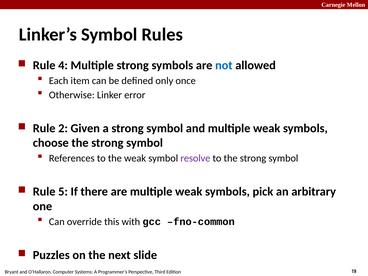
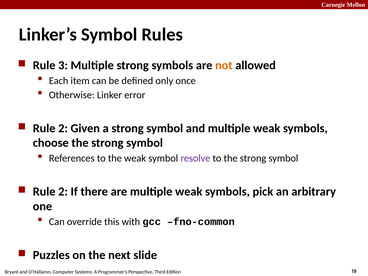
4: 4 -> 3
not colour: blue -> orange
5 at (63, 192): 5 -> 2
